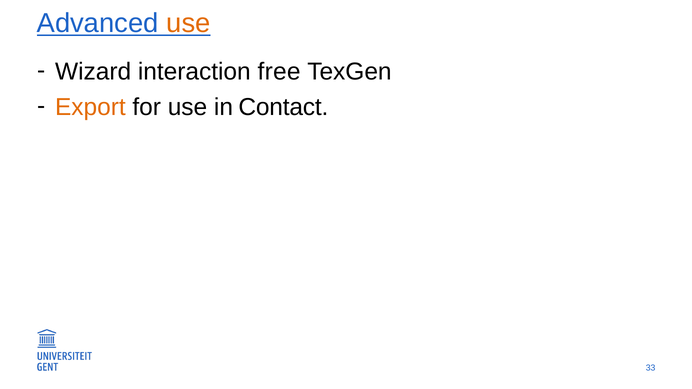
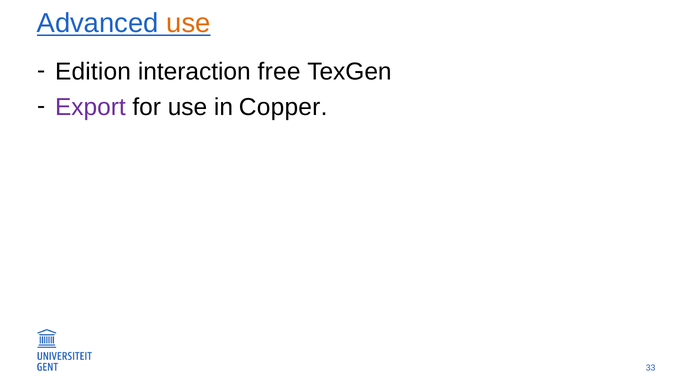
Wizard: Wizard -> Edition
Export colour: orange -> purple
Contact: Contact -> Copper
